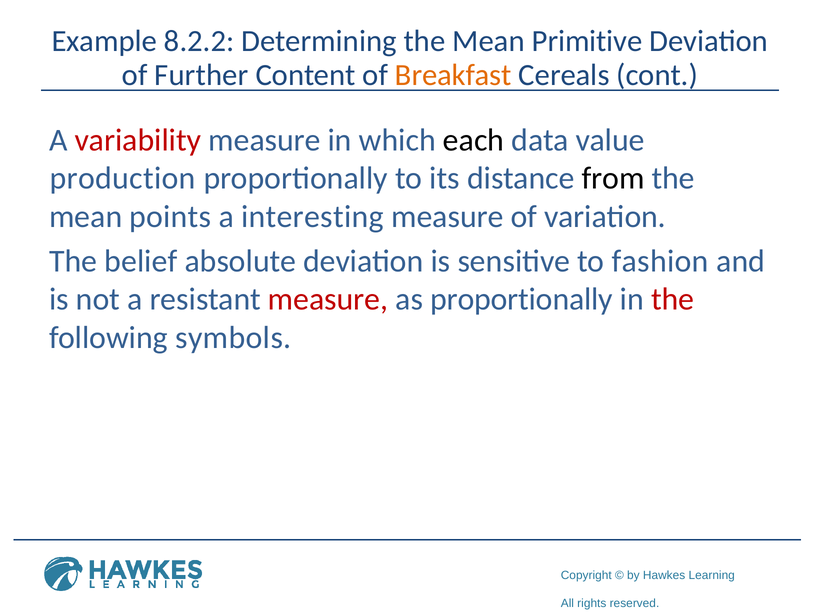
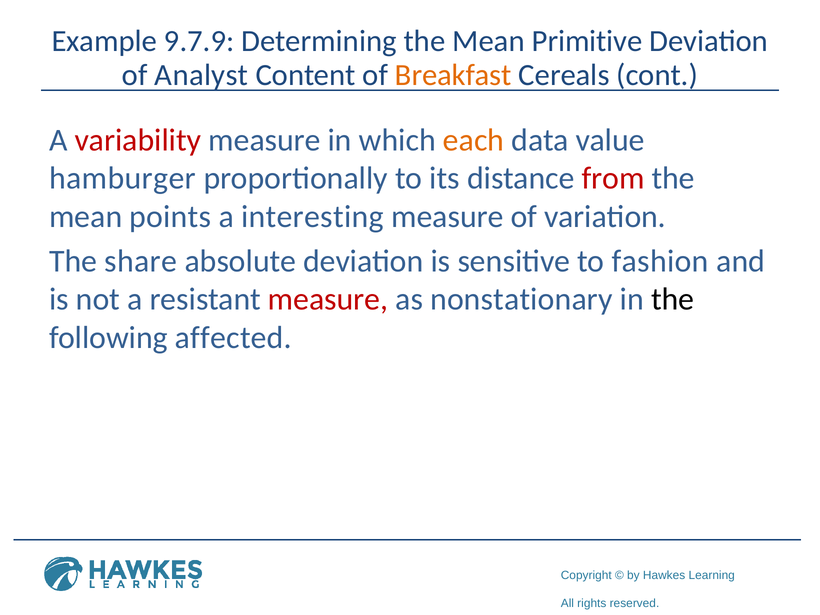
8.2.2: 8.2.2 -> 9.7.9
Further: Further -> Analyst
each colour: black -> orange
production: production -> hamburger
from colour: black -> red
belief: belief -> share
as proportionally: proportionally -> nonstationary
the at (673, 299) colour: red -> black
symbols: symbols -> affected
